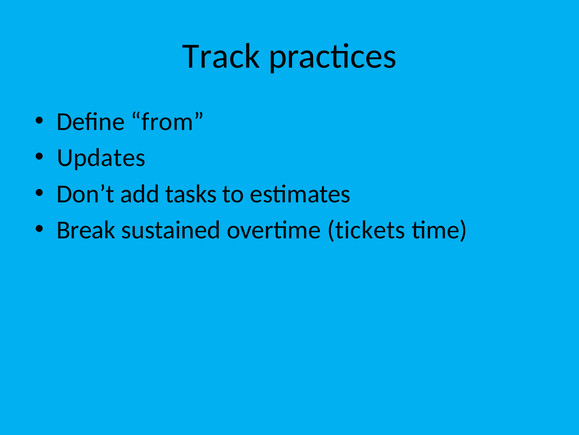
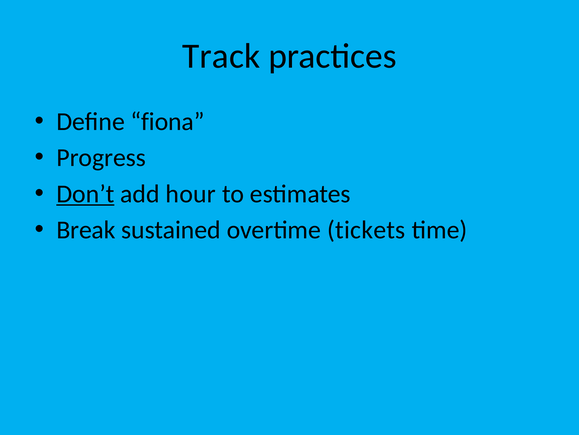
from: from -> fiona
Updates: Updates -> Progress
Don’t underline: none -> present
tasks: tasks -> hour
